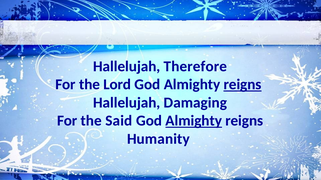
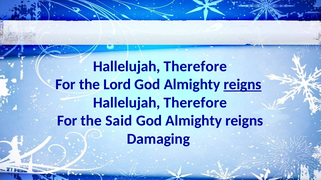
Damaging at (195, 103): Damaging -> Therefore
Almighty at (194, 121) underline: present -> none
Humanity: Humanity -> Damaging
